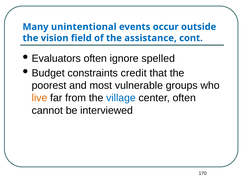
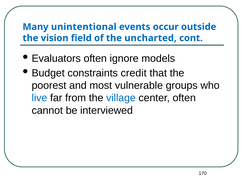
assistance: assistance -> uncharted
spelled: spelled -> models
live colour: orange -> blue
